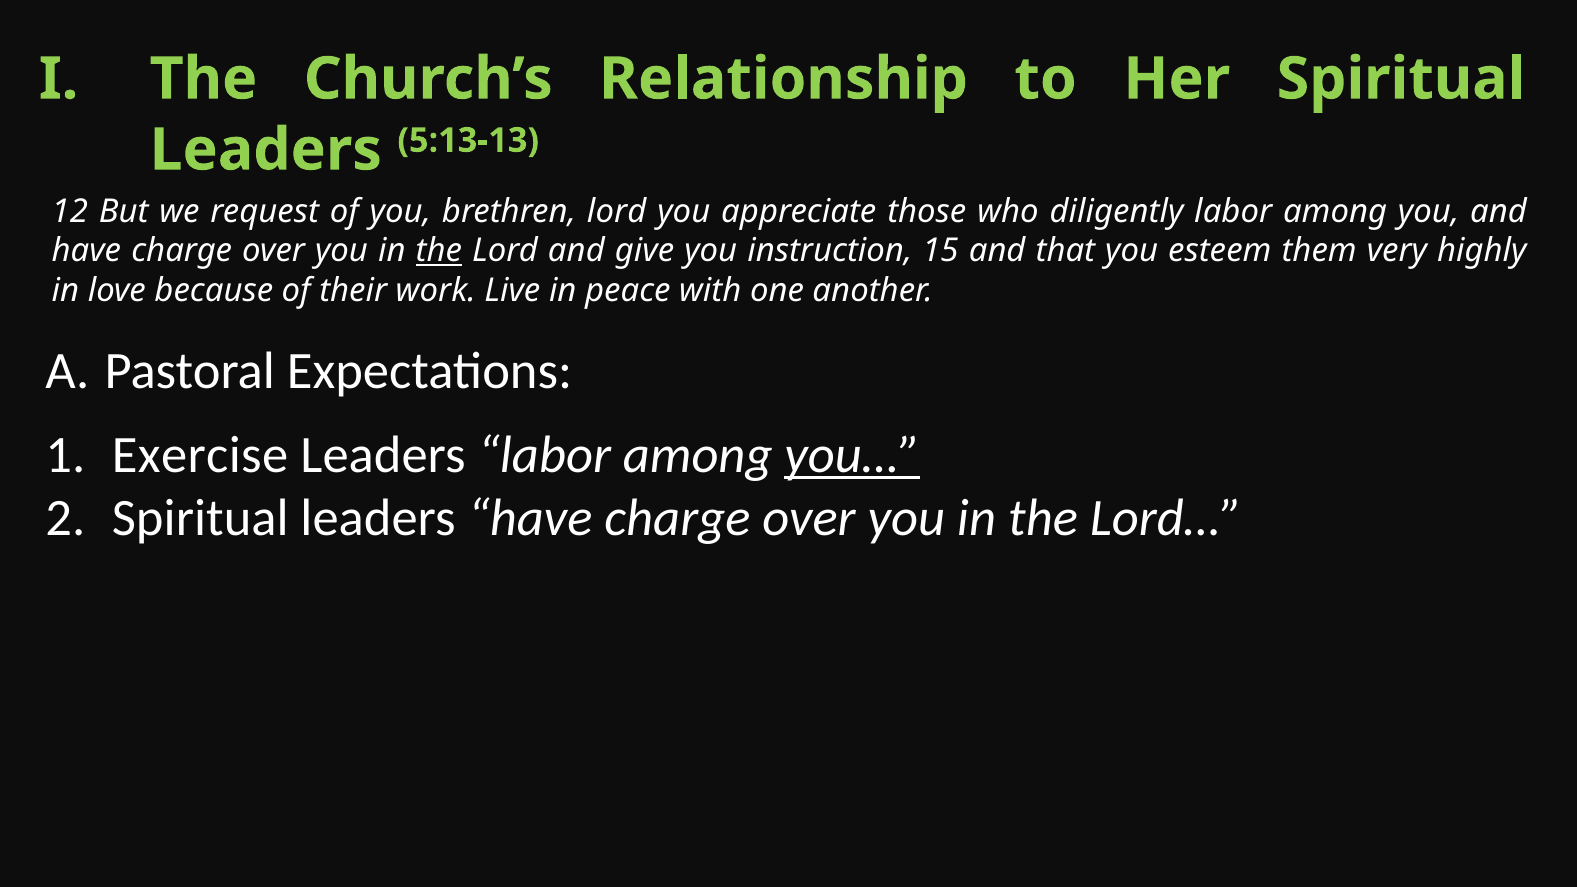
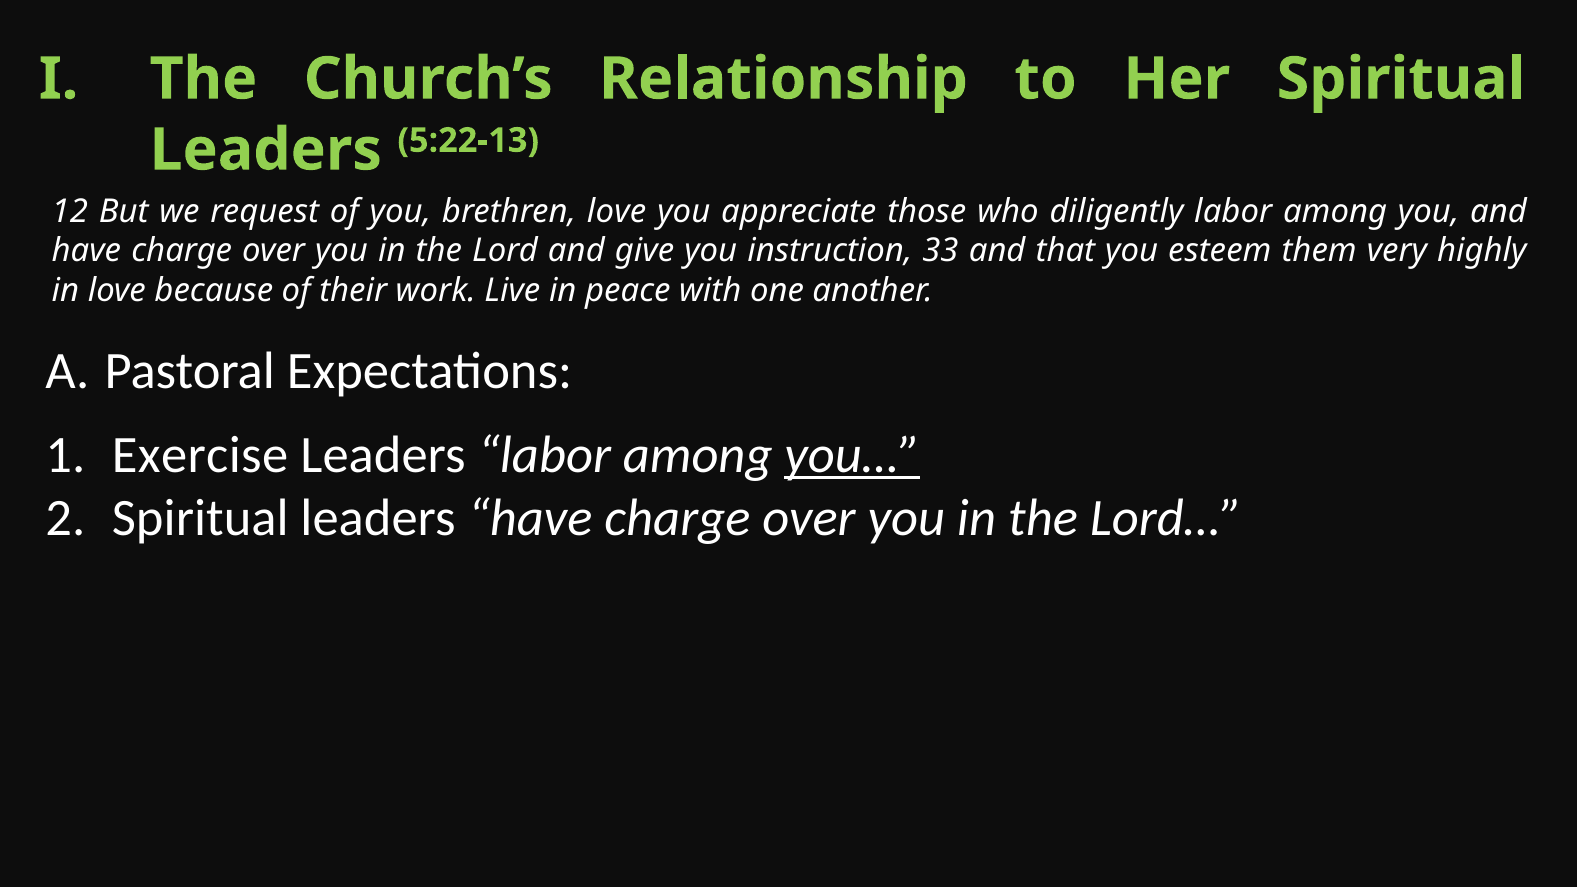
5:13-13: 5:13-13 -> 5:22-13
brethren lord: lord -> love
the at (439, 251) underline: present -> none
15: 15 -> 33
